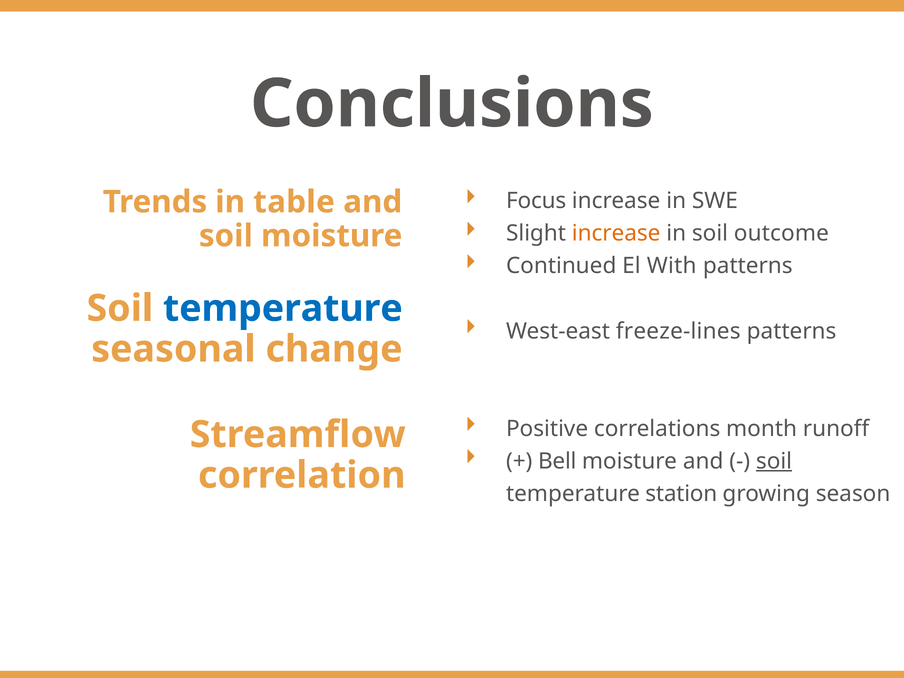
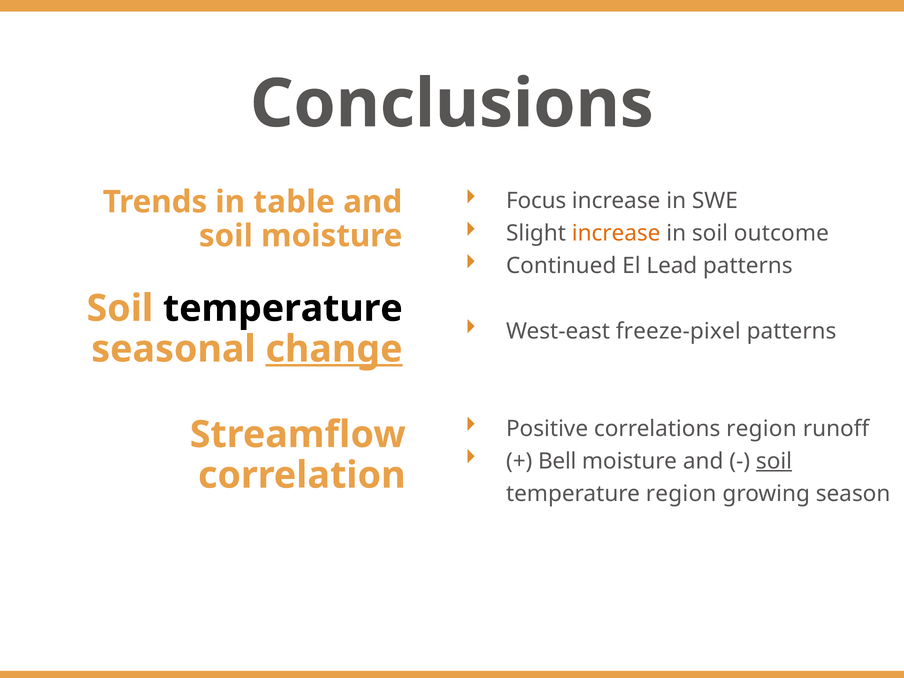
With: With -> Lead
temperature at (283, 308) colour: blue -> black
freeze-lines: freeze-lines -> freeze-pixel
change underline: none -> present
correlations month: month -> region
temperature station: station -> region
